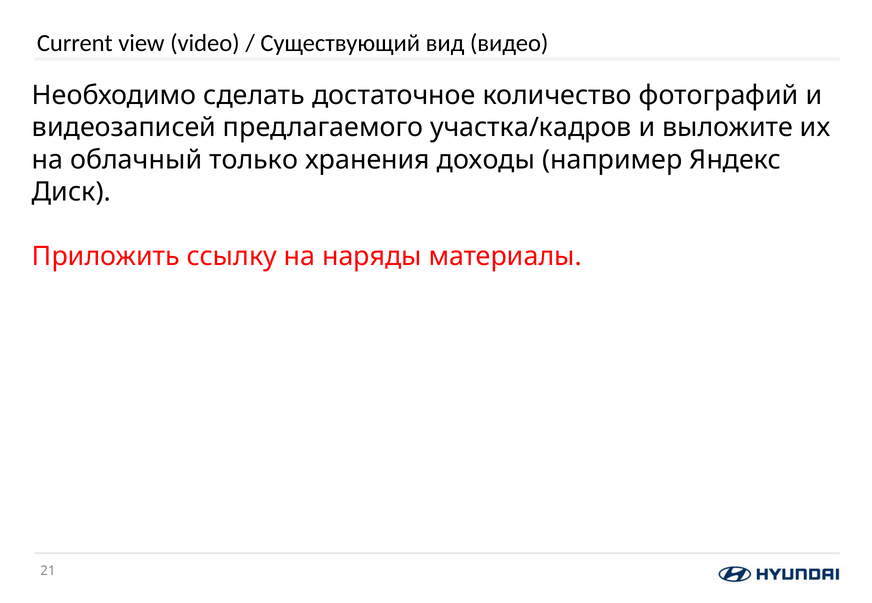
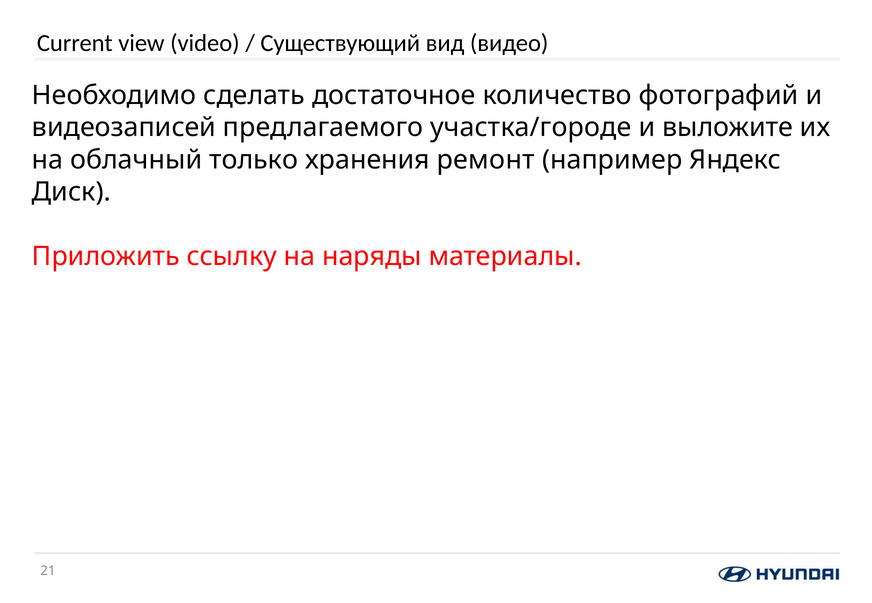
участка/кадров: участка/кадров -> участка/городе
доходы: доходы -> ремонт
